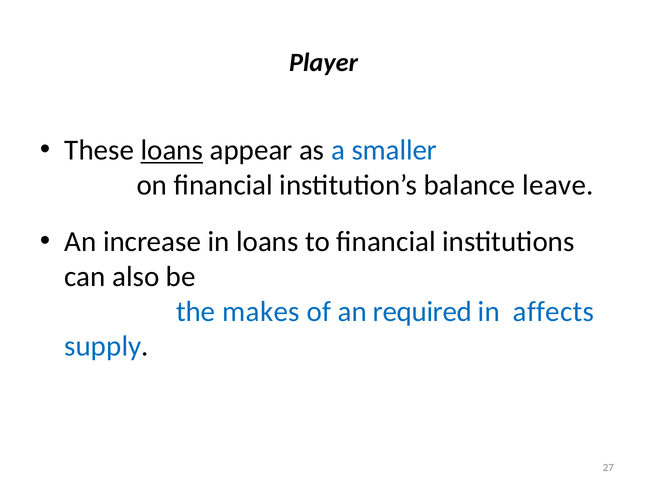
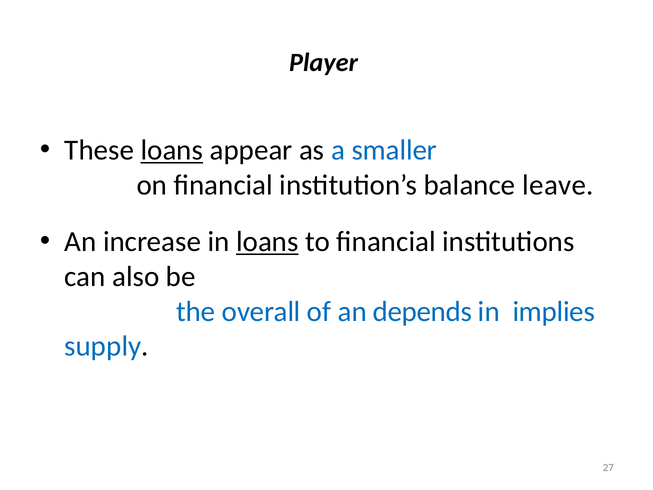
loans at (267, 242) underline: none -> present
makes: makes -> overall
required: required -> depends
affects: affects -> implies
